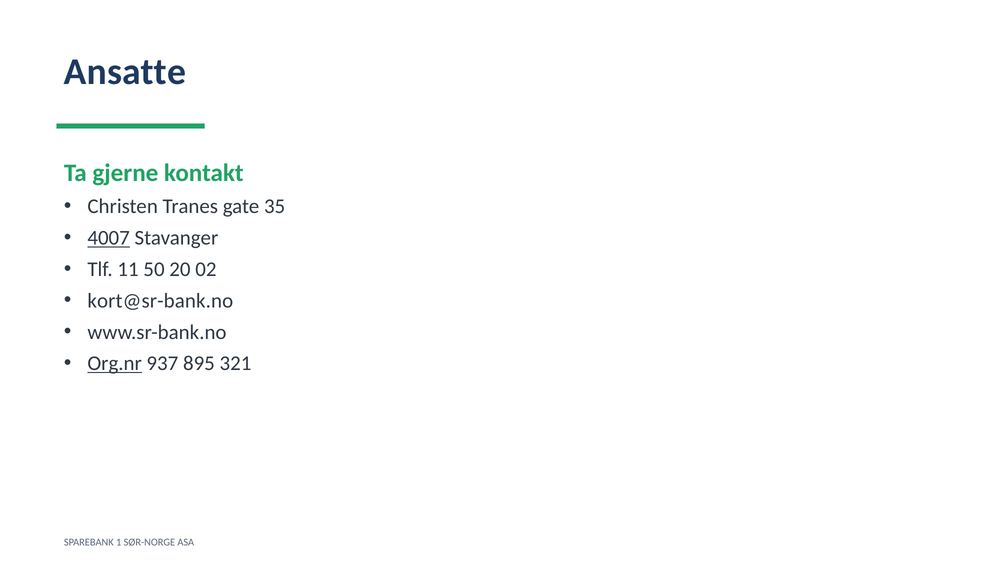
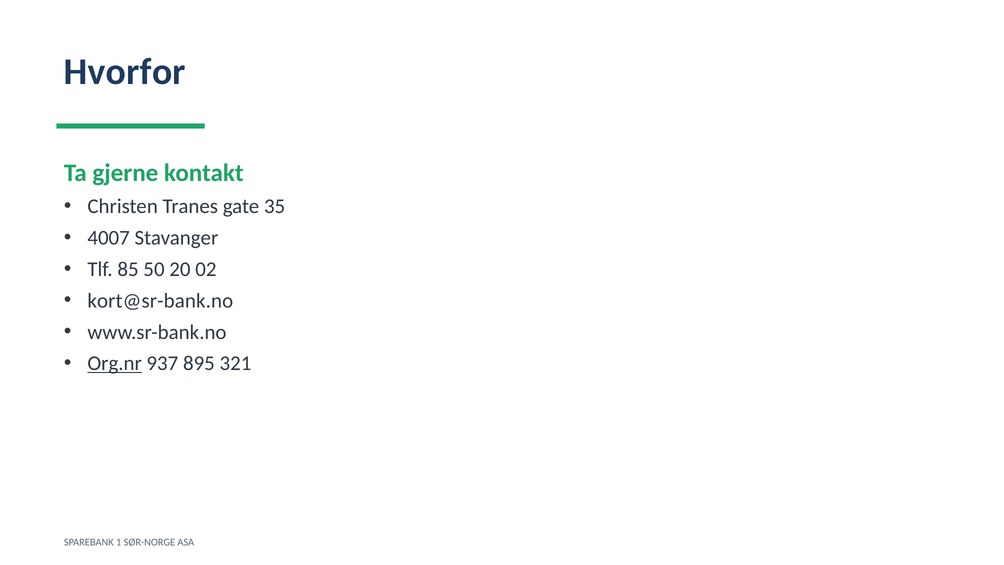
Ansatte: Ansatte -> Hvorfor
4007 underline: present -> none
11: 11 -> 85
